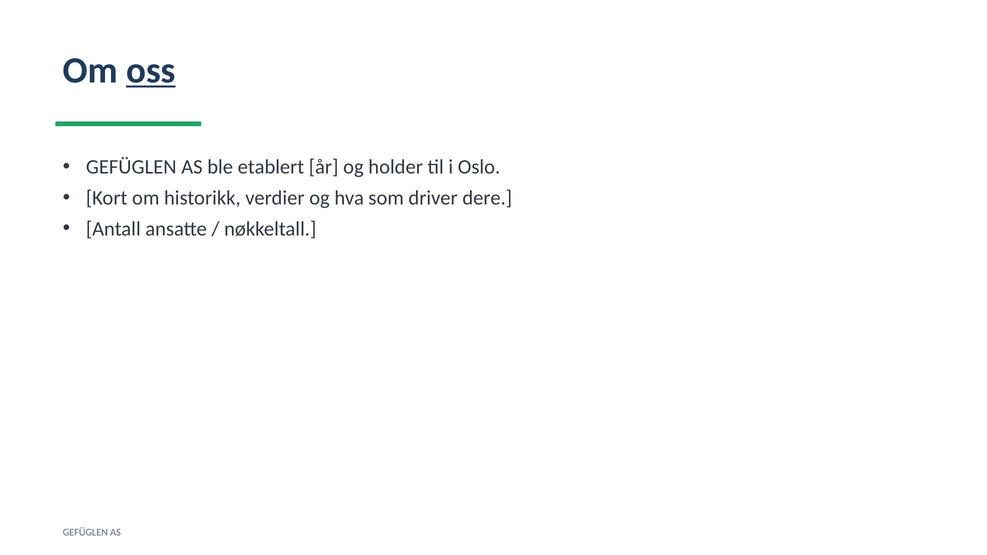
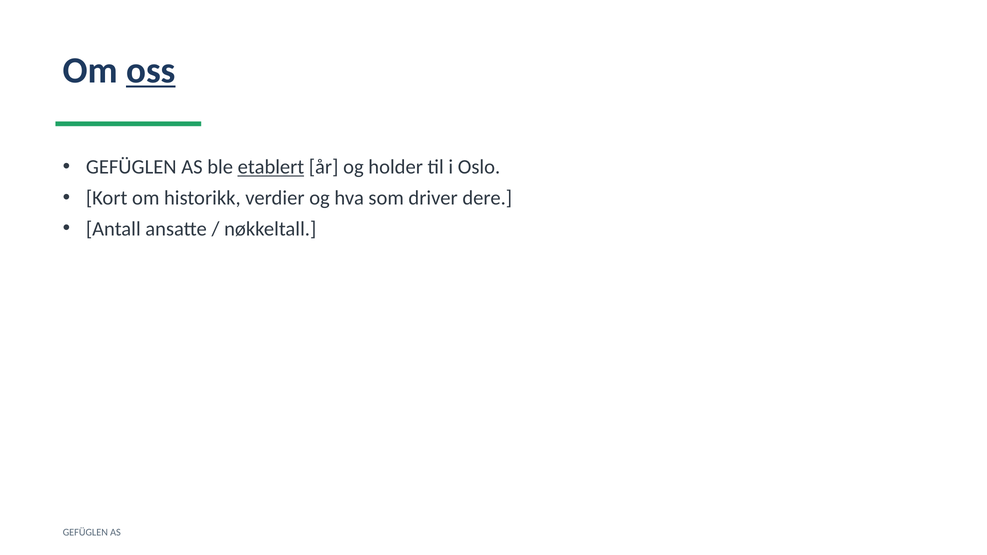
etablert underline: none -> present
